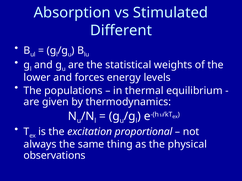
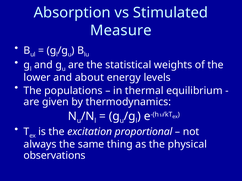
Different: Different -> Measure
forces: forces -> about
